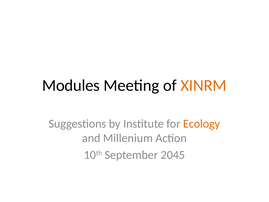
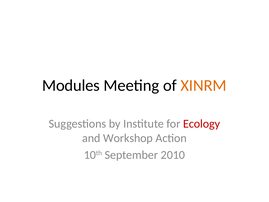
Ecology colour: orange -> red
Millenium: Millenium -> Workshop
2045: 2045 -> 2010
